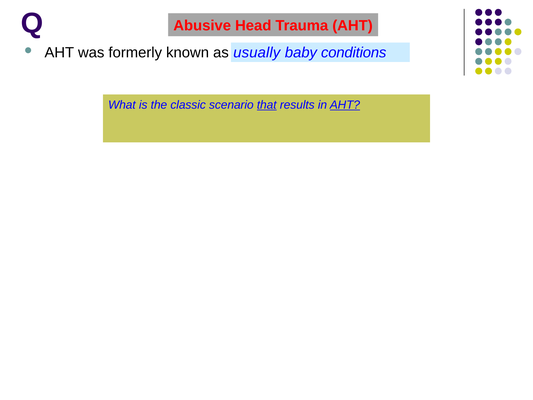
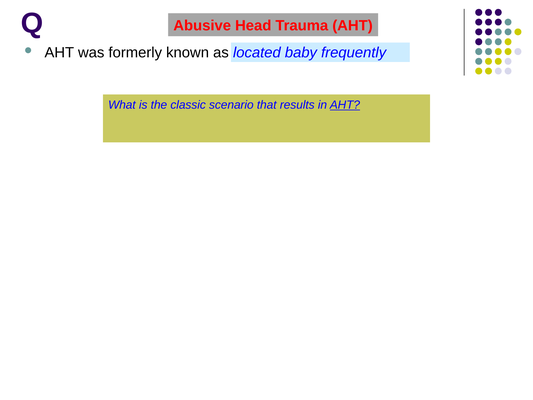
as usually: usually -> located
conditions: conditions -> frequently
that underline: present -> none
